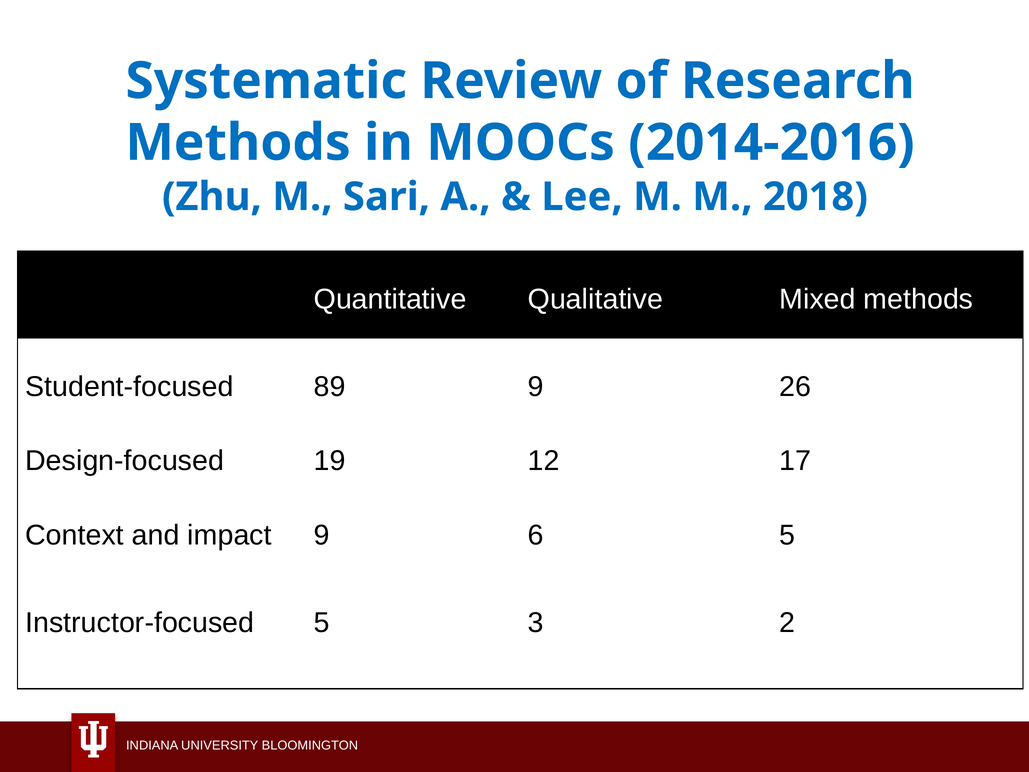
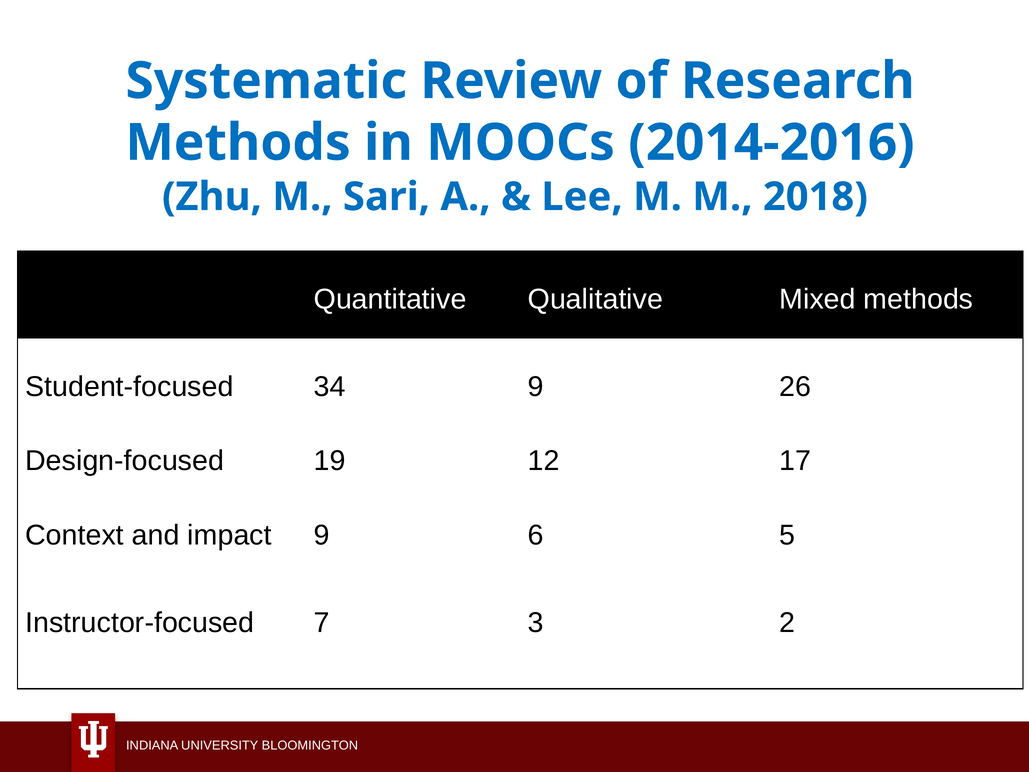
89: 89 -> 34
Instructor-focused 5: 5 -> 7
